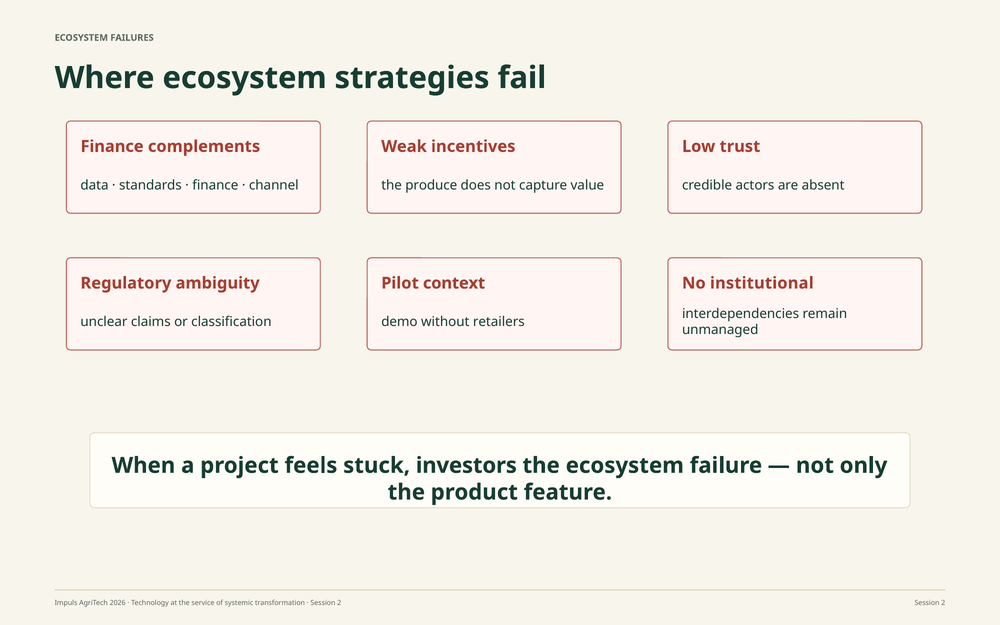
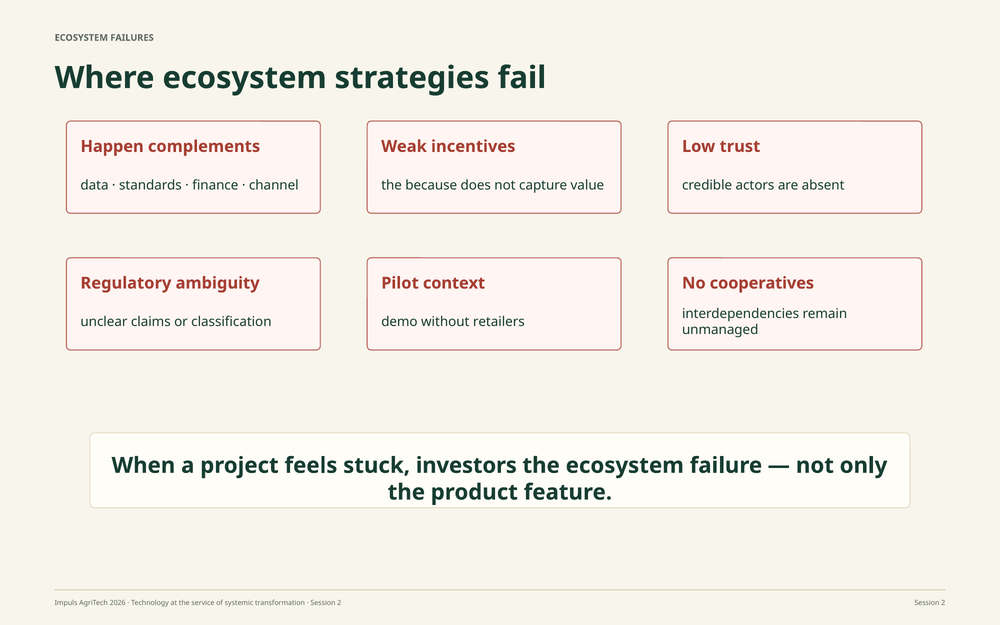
Finance at (112, 146): Finance -> Happen
produce: produce -> because
institutional: institutional -> cooperatives
